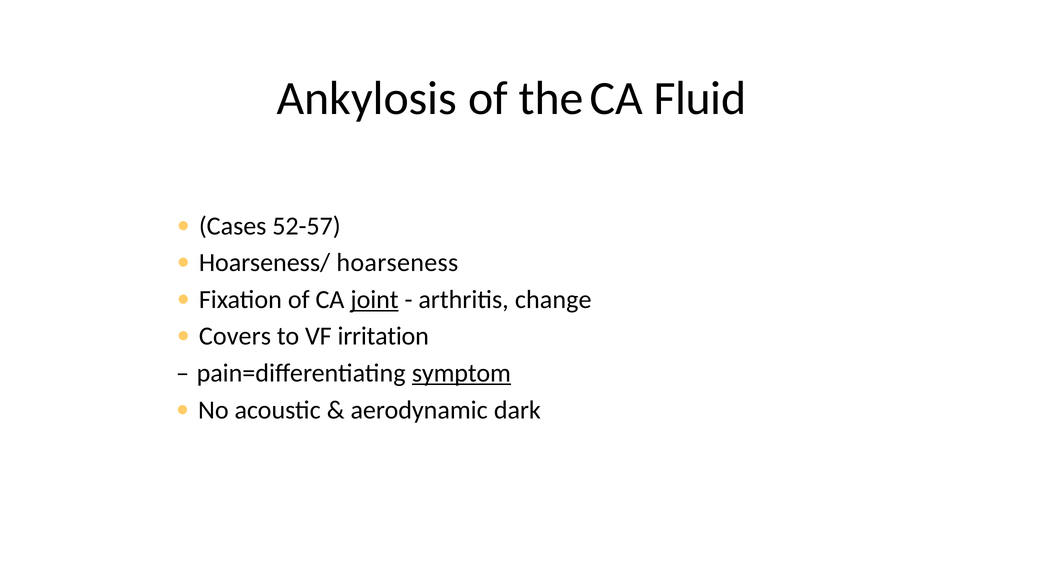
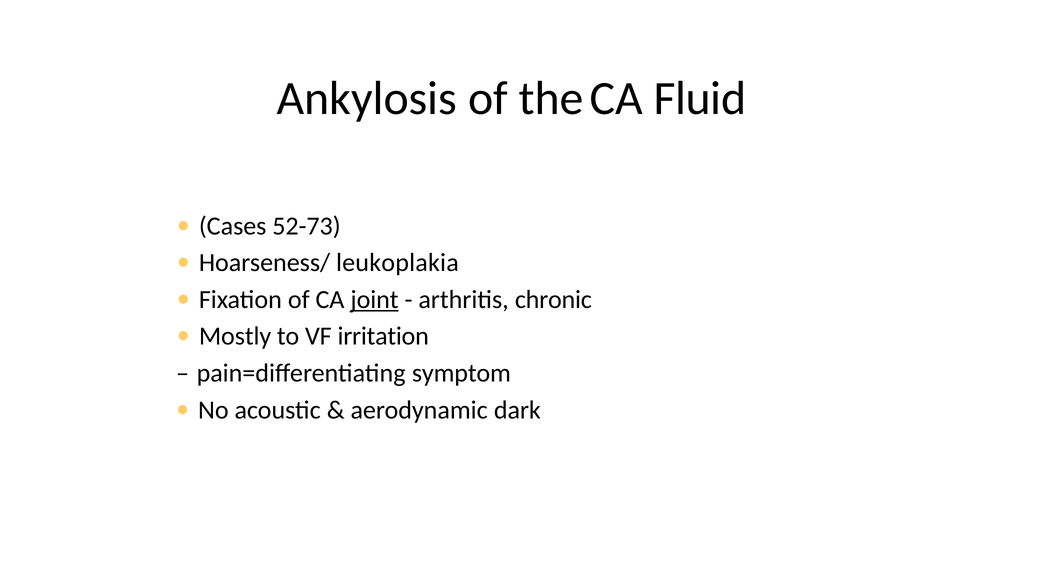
52-57: 52-57 -> 52-73
hoarseness: hoarseness -> leukoplakia
change: change -> chronic
Covers: Covers -> Mostly
symptom underline: present -> none
